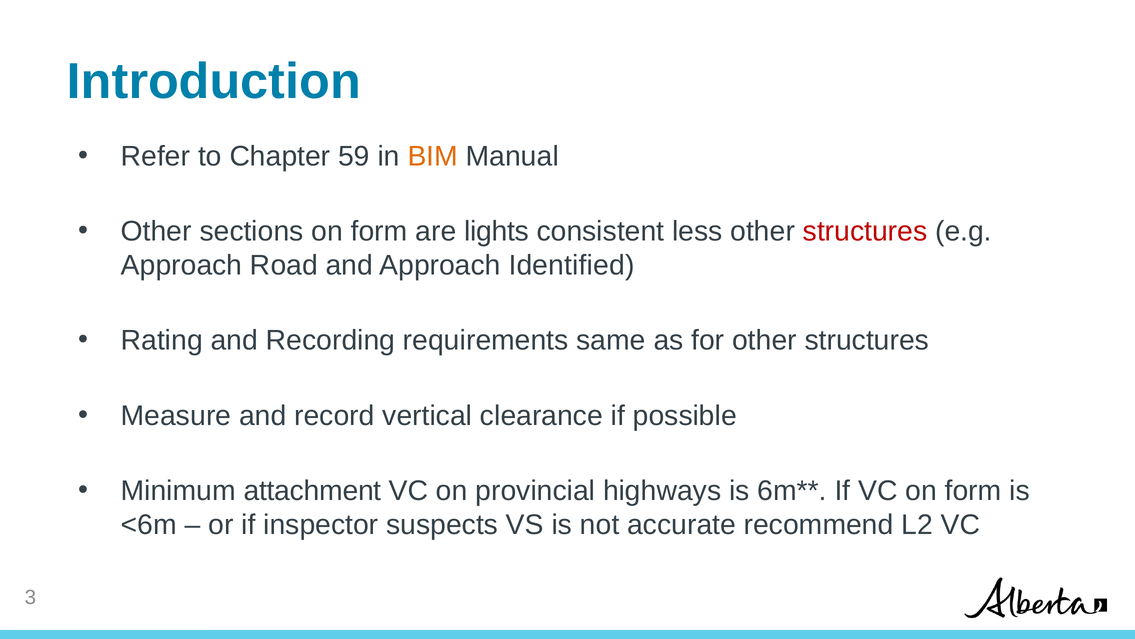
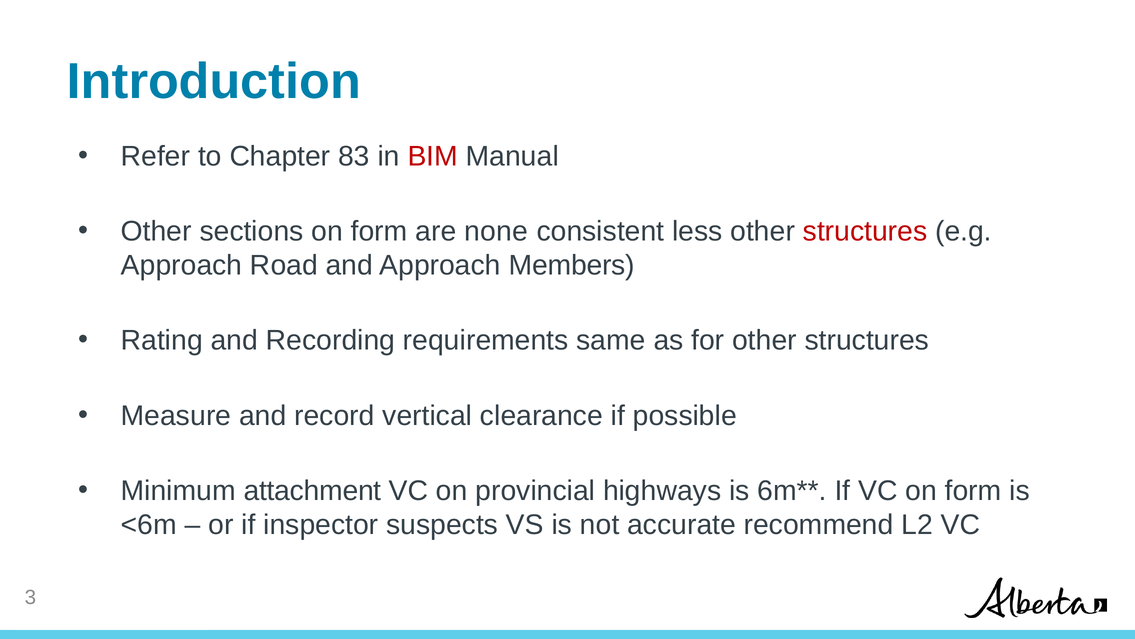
59: 59 -> 83
BIM colour: orange -> red
lights: lights -> none
Identified: Identified -> Members
